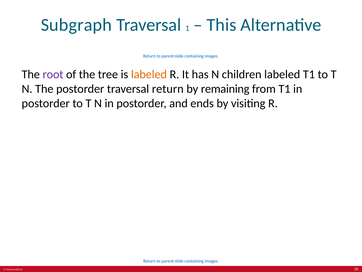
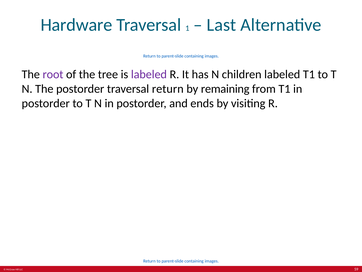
Subgraph: Subgraph -> Hardware
This: This -> Last
labeled at (149, 74) colour: orange -> purple
